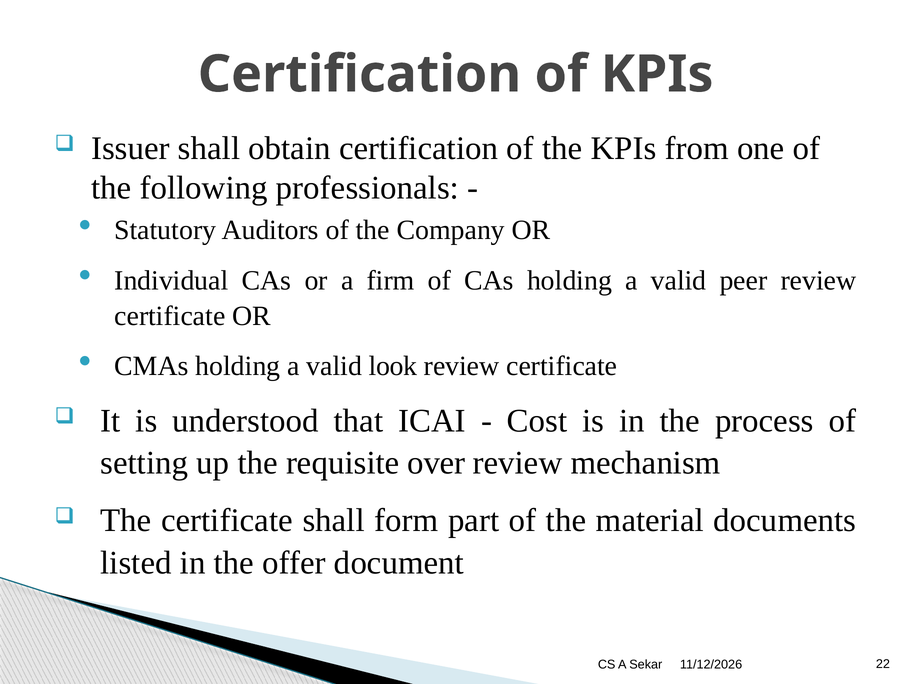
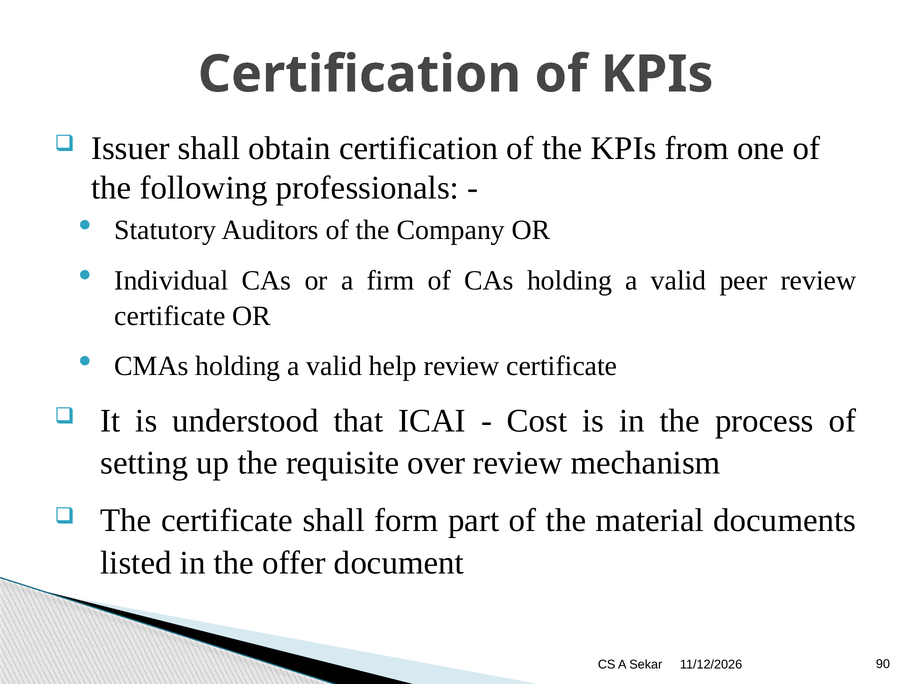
look: look -> help
22: 22 -> 90
